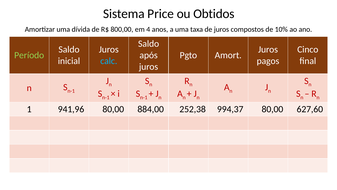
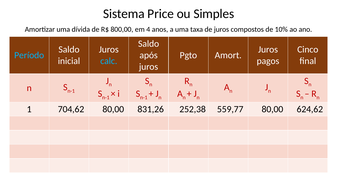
Obtidos: Obtidos -> Simples
Período colour: light green -> light blue
941,96: 941,96 -> 704,62
884,00: 884,00 -> 831,26
994,37: 994,37 -> 559,77
627,60: 627,60 -> 624,62
